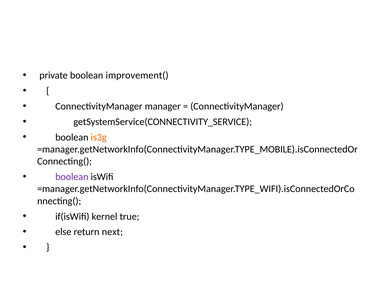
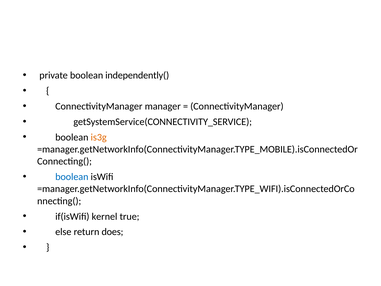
improvement(: improvement( -> independently(
boolean at (72, 177) colour: purple -> blue
next: next -> does
